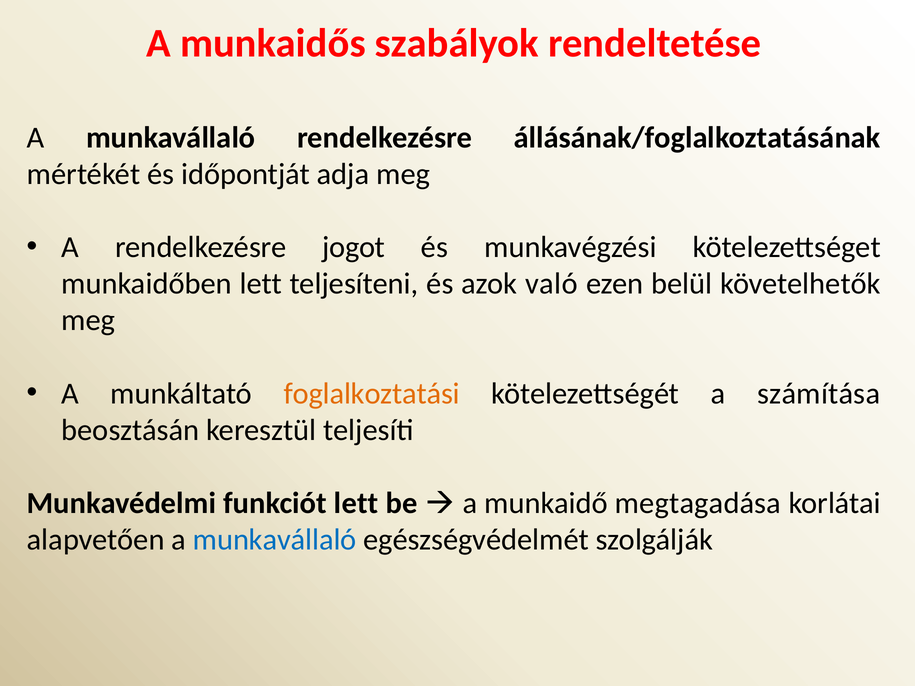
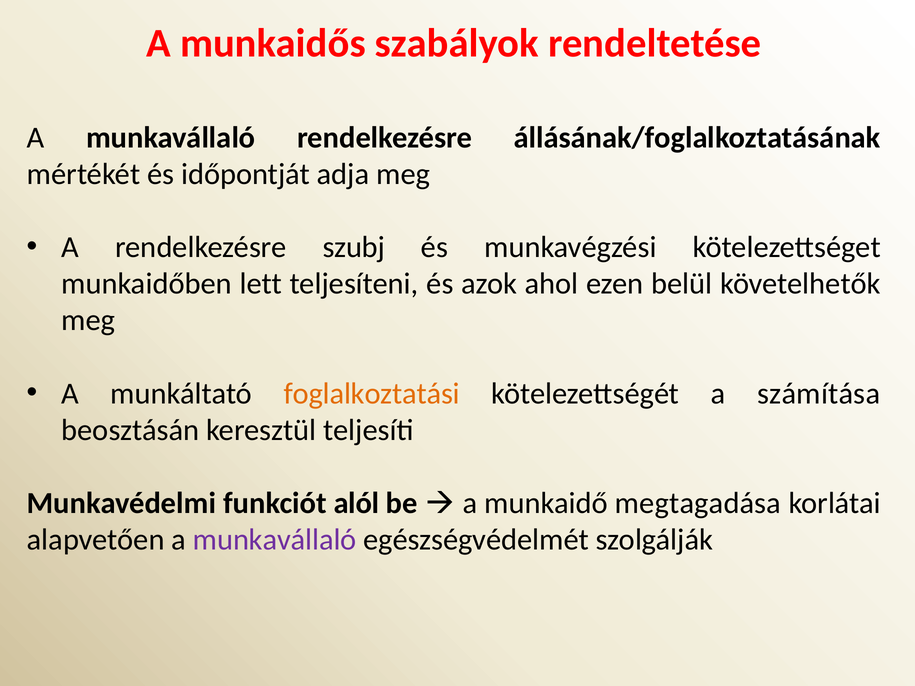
jogot: jogot -> szubj
való: való -> ahol
funkciót lett: lett -> alól
munkavállaló at (275, 540) colour: blue -> purple
